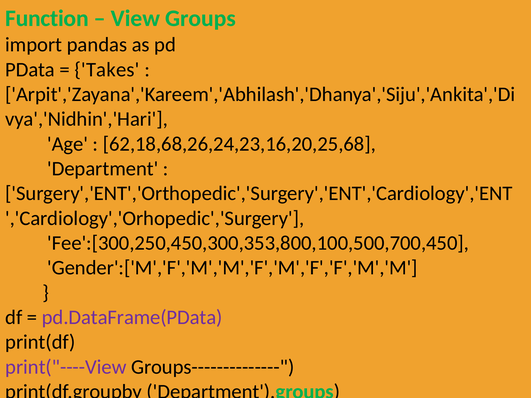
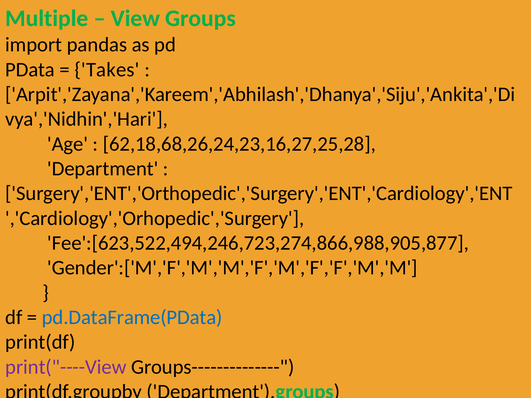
Function: Function -> Multiple
62,18,68,26,24,23,16,20,25,68: 62,18,68,26,24,23,16,20,25,68 -> 62,18,68,26,24,23,16,27,25,28
Fee':[300,250,450,300,353,800,100,500,700,450: Fee':[300,250,450,300,353,800,100,500,700,450 -> Fee':[623,522,494,246,723,274,866,988,905,877
pd.DataFrame(PData colour: purple -> blue
